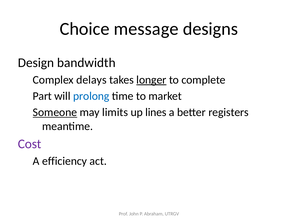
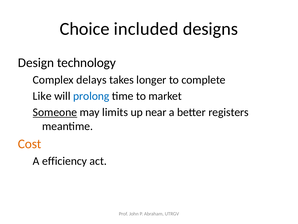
message: message -> included
bandwidth: bandwidth -> technology
longer underline: present -> none
Part: Part -> Like
lines: lines -> near
Cost colour: purple -> orange
